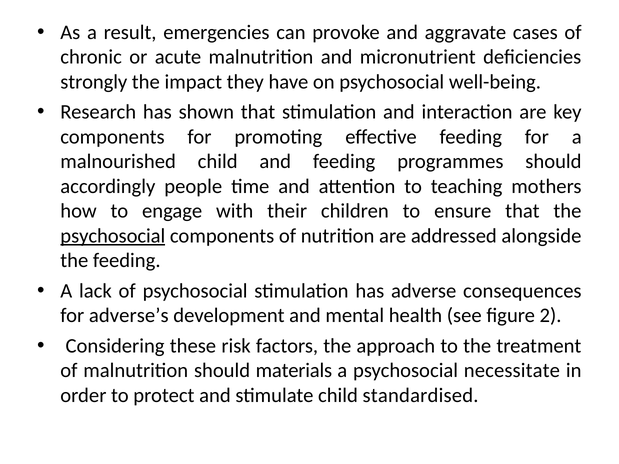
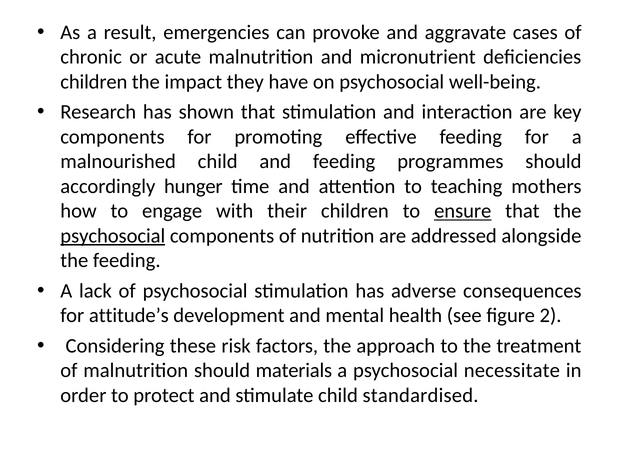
strongly at (94, 82): strongly -> children
people: people -> hunger
ensure underline: none -> present
adverse’s: adverse’s -> attitude’s
